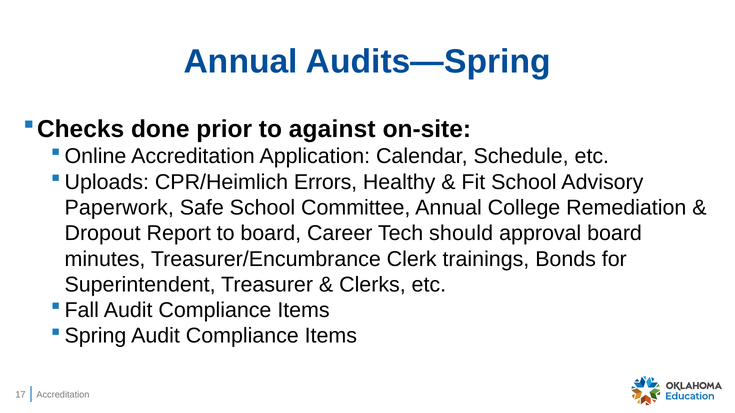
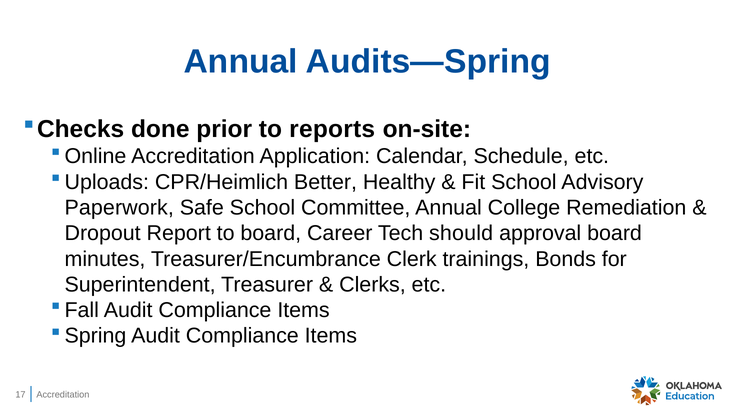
against: against -> reports
Errors: Errors -> Better
